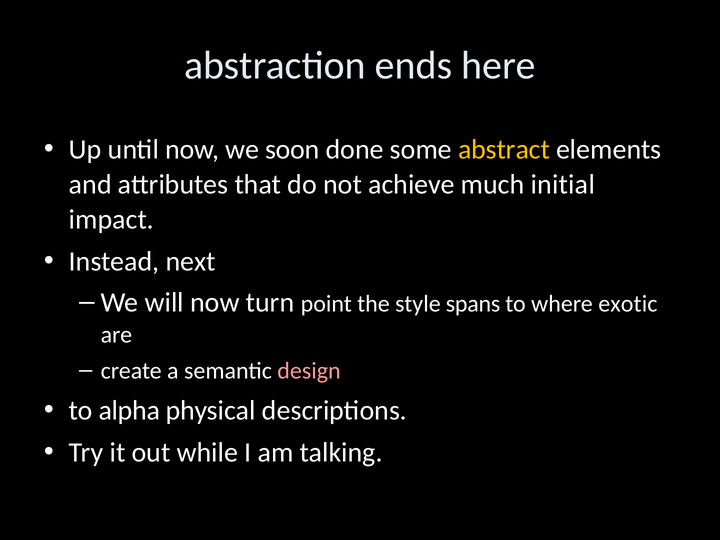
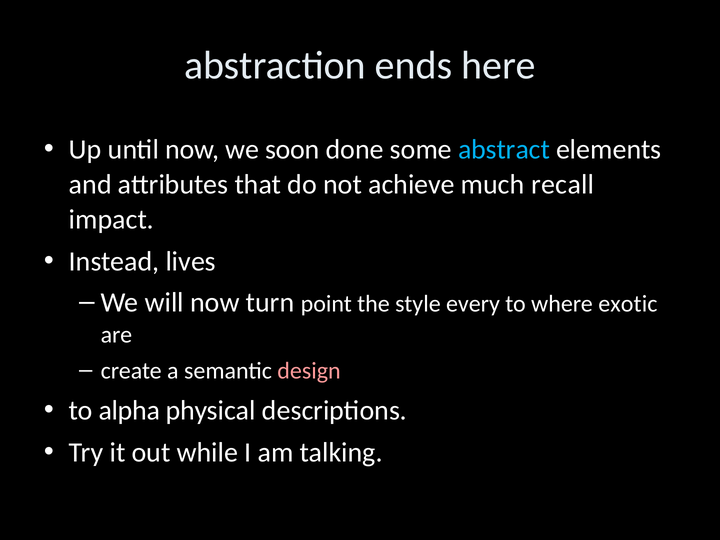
abstract colour: yellow -> light blue
initial: initial -> recall
next: next -> lives
spans: spans -> every
